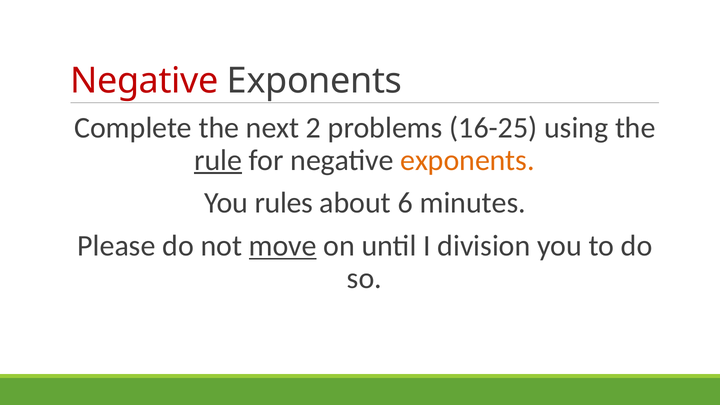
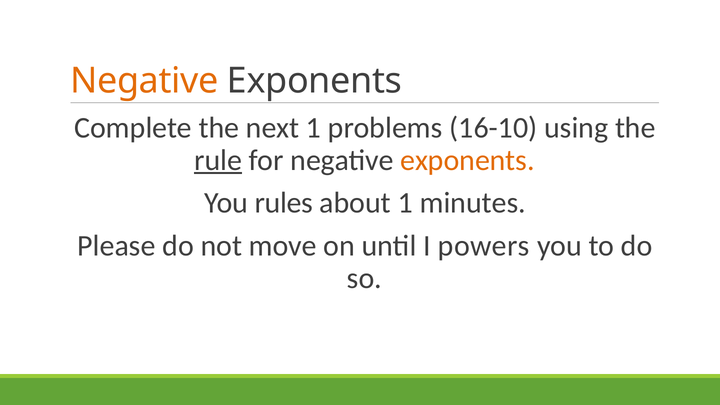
Negative at (144, 81) colour: red -> orange
next 2: 2 -> 1
16-25: 16-25 -> 16-10
about 6: 6 -> 1
move underline: present -> none
division: division -> powers
